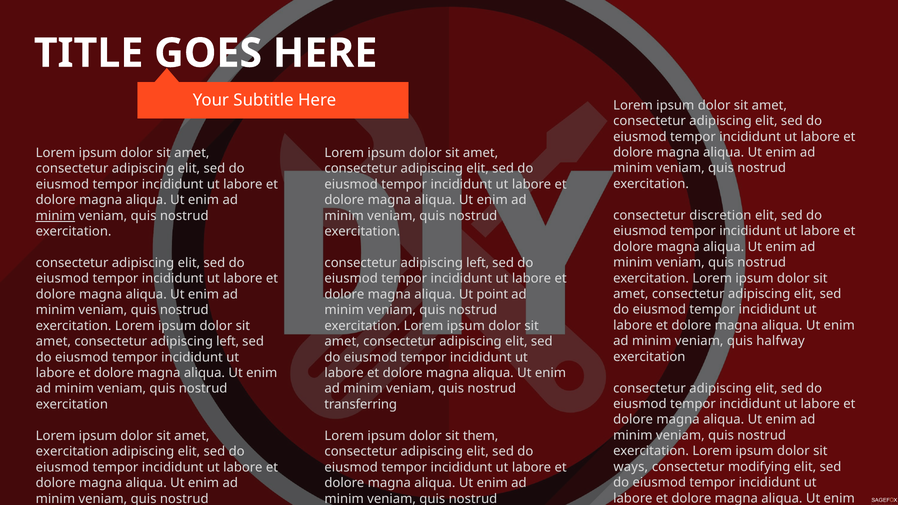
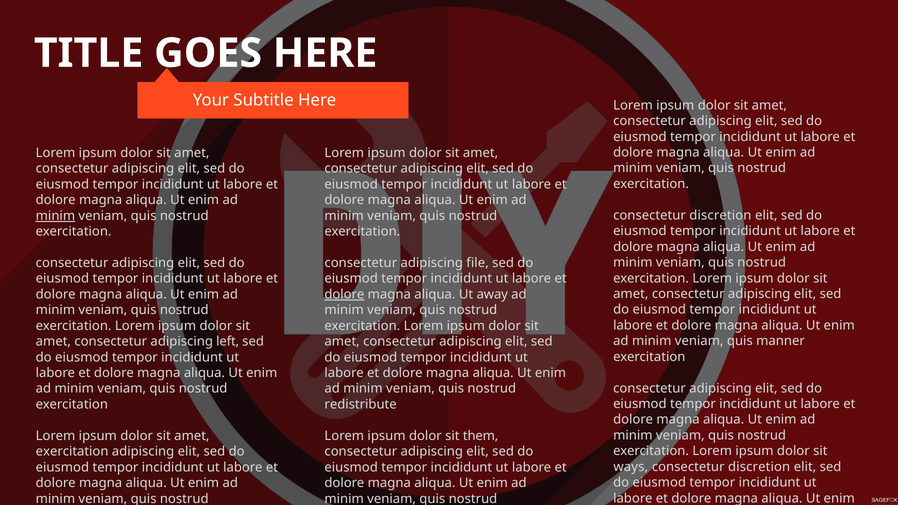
left at (478, 263): left -> file
dolore at (344, 294) underline: none -> present
point: point -> away
halfway: halfway -> manner
transferring: transferring -> redistribute
modifying at (759, 467): modifying -> discretion
